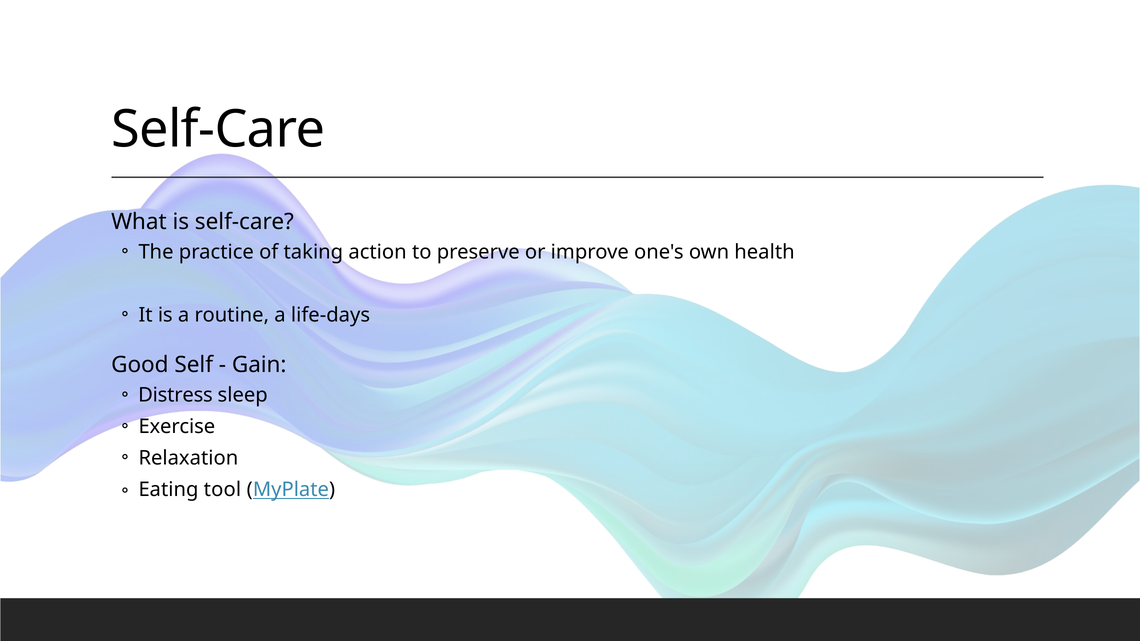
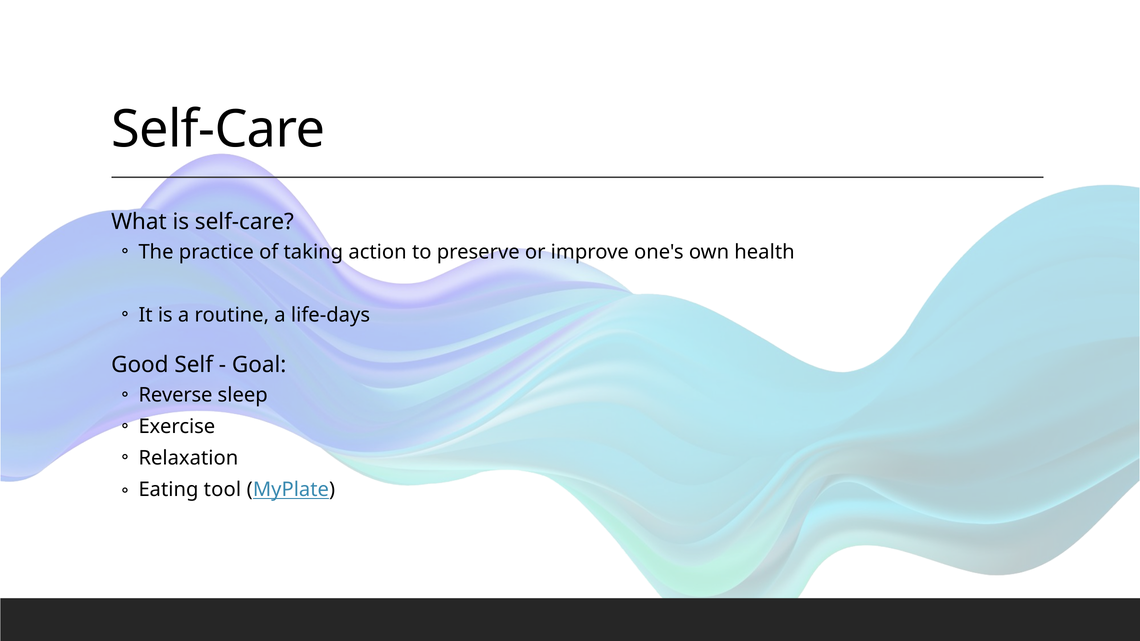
Gain: Gain -> Goal
Distress: Distress -> Reverse
